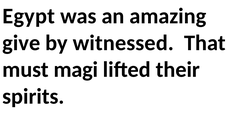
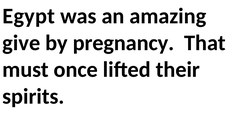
witnessed: witnessed -> pregnancy
magi: magi -> once
